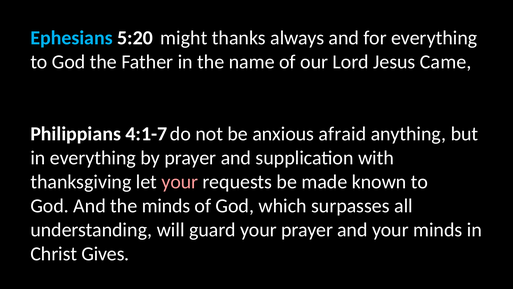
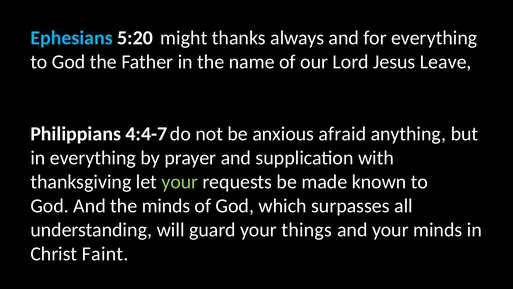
Came: Came -> Leave
4:1-7: 4:1-7 -> 4:4-7
your at (180, 182) colour: pink -> light green
your prayer: prayer -> things
Gives: Gives -> Faint
